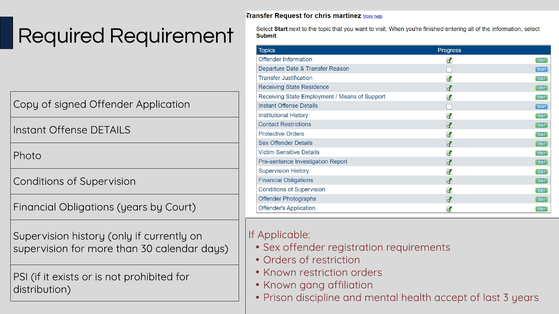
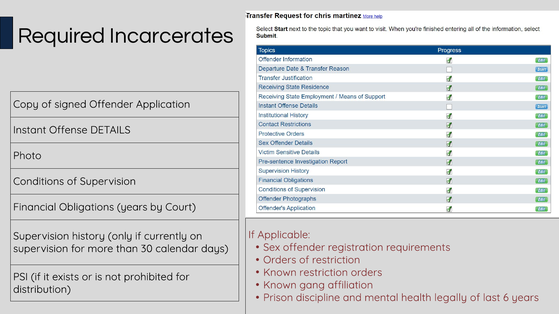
Requirement: Requirement -> Incarcerates
accept: accept -> legally
3: 3 -> 6
